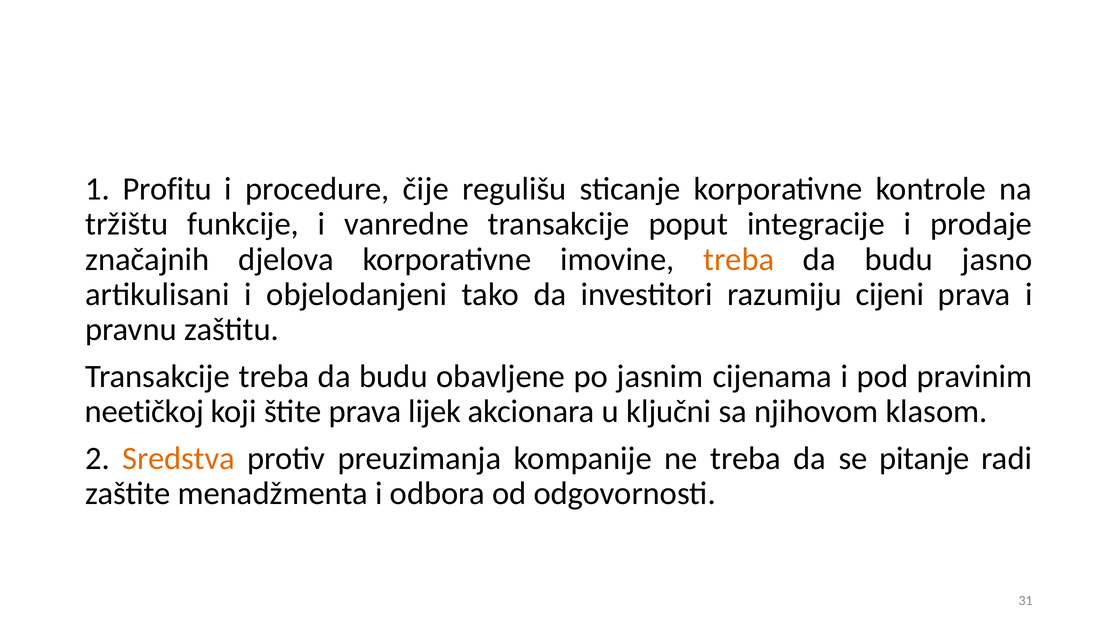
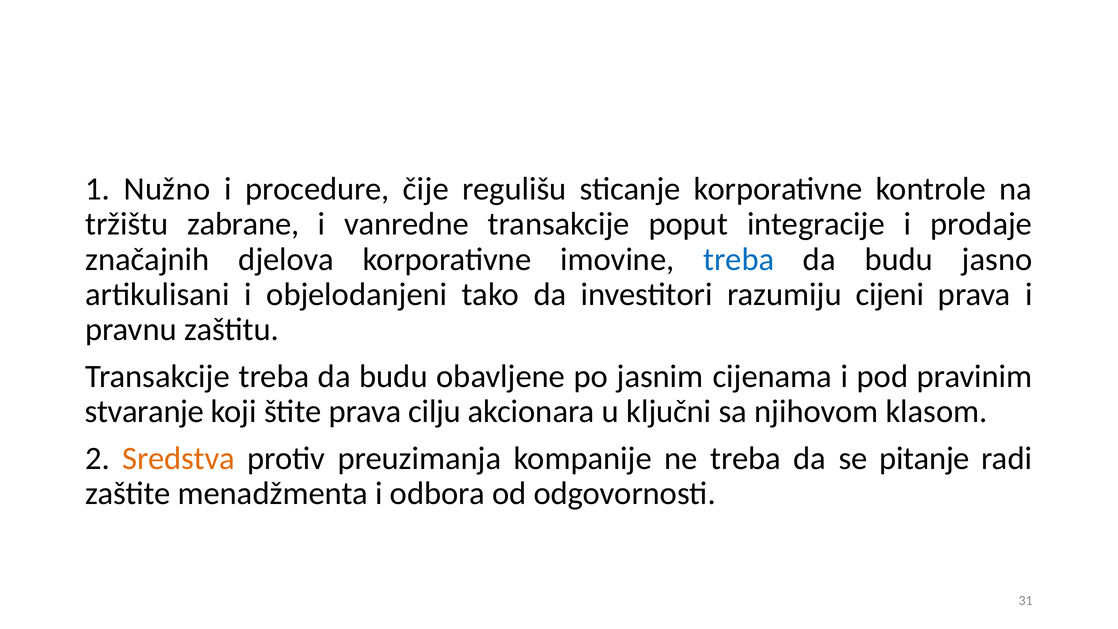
Profitu: Profitu -> Nužno
funkcije: funkcije -> zabrane
treba at (739, 259) colour: orange -> blue
neetičkoj: neetičkoj -> stvaranje
lijek: lijek -> cilju
